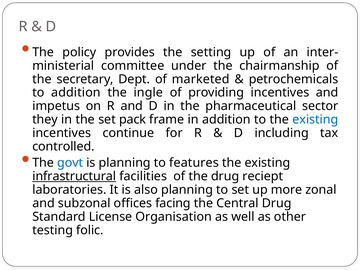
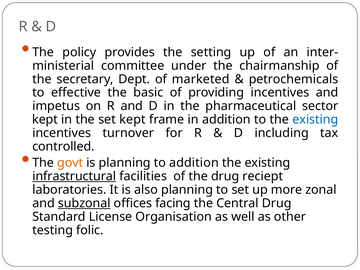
to addition: addition -> effective
ingle: ingle -> basic
they at (45, 120): they -> kept
set pack: pack -> kept
continue: continue -> turnover
govt colour: blue -> orange
to features: features -> addition
subzonal underline: none -> present
